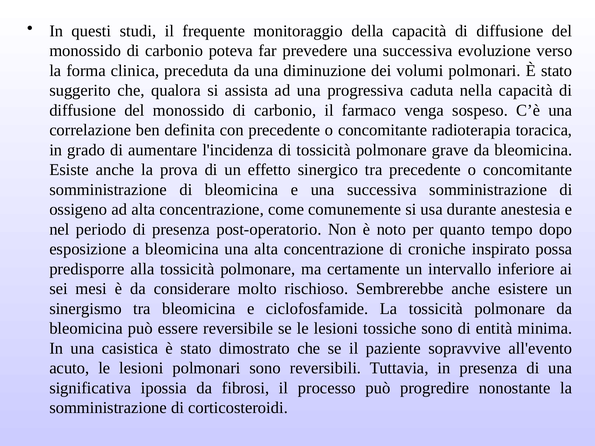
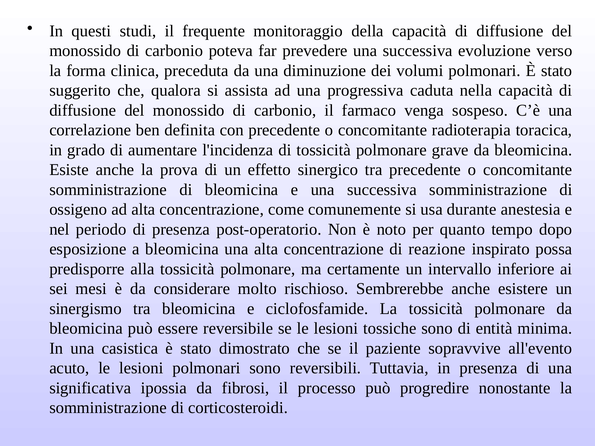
croniche: croniche -> reazione
